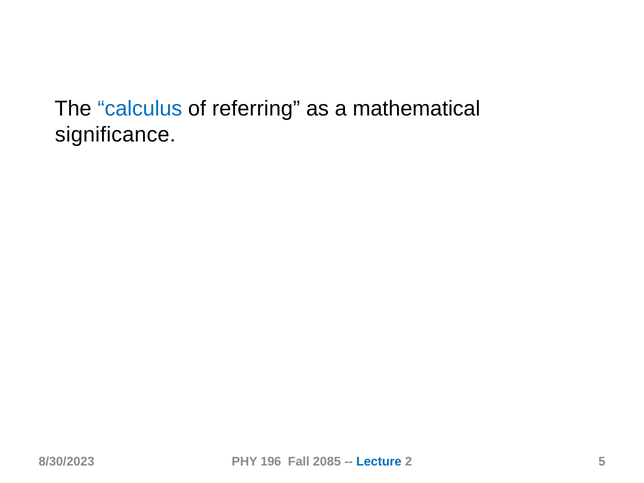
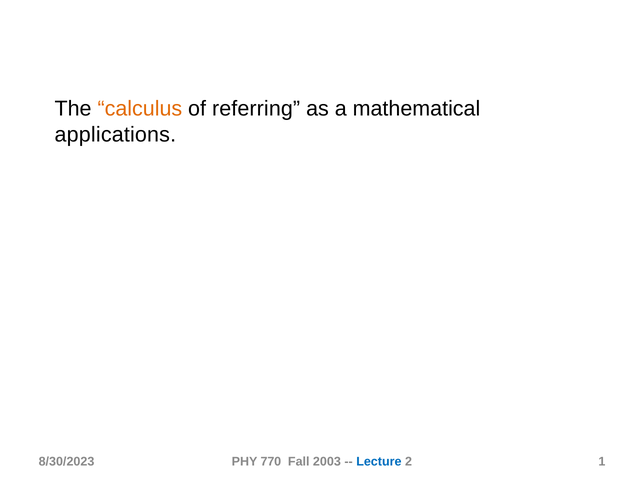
calculus colour: blue -> orange
significance: significance -> applications
196: 196 -> 770
2085: 2085 -> 2003
5: 5 -> 1
